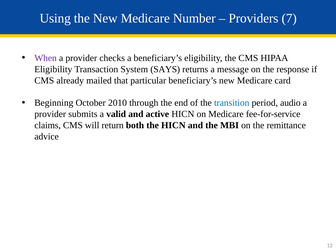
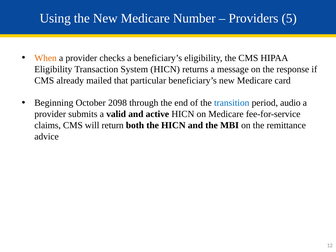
7: 7 -> 5
When colour: purple -> orange
System SAYS: SAYS -> HICN
2010: 2010 -> 2098
